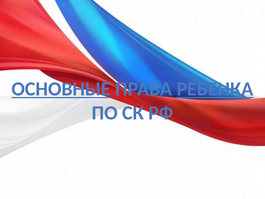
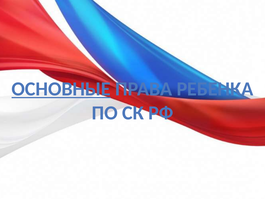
РЕБЕНКА underline: present -> none
